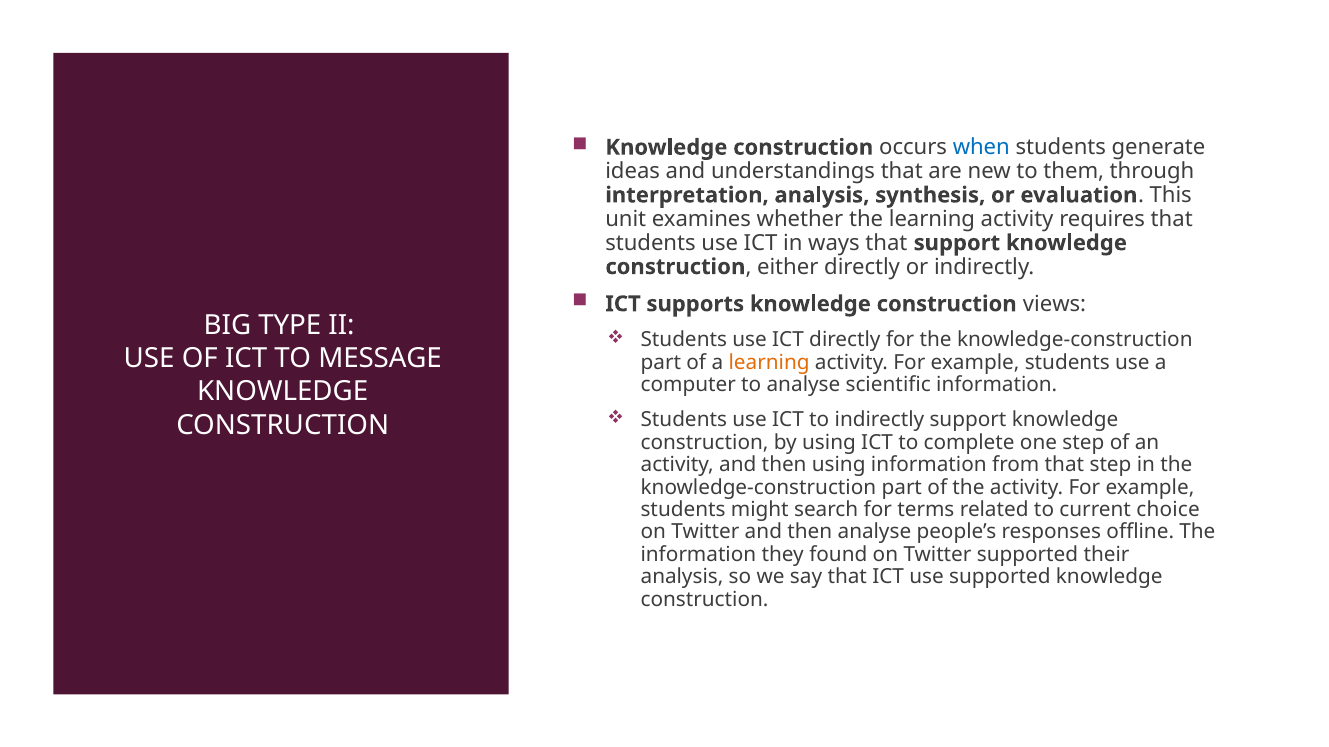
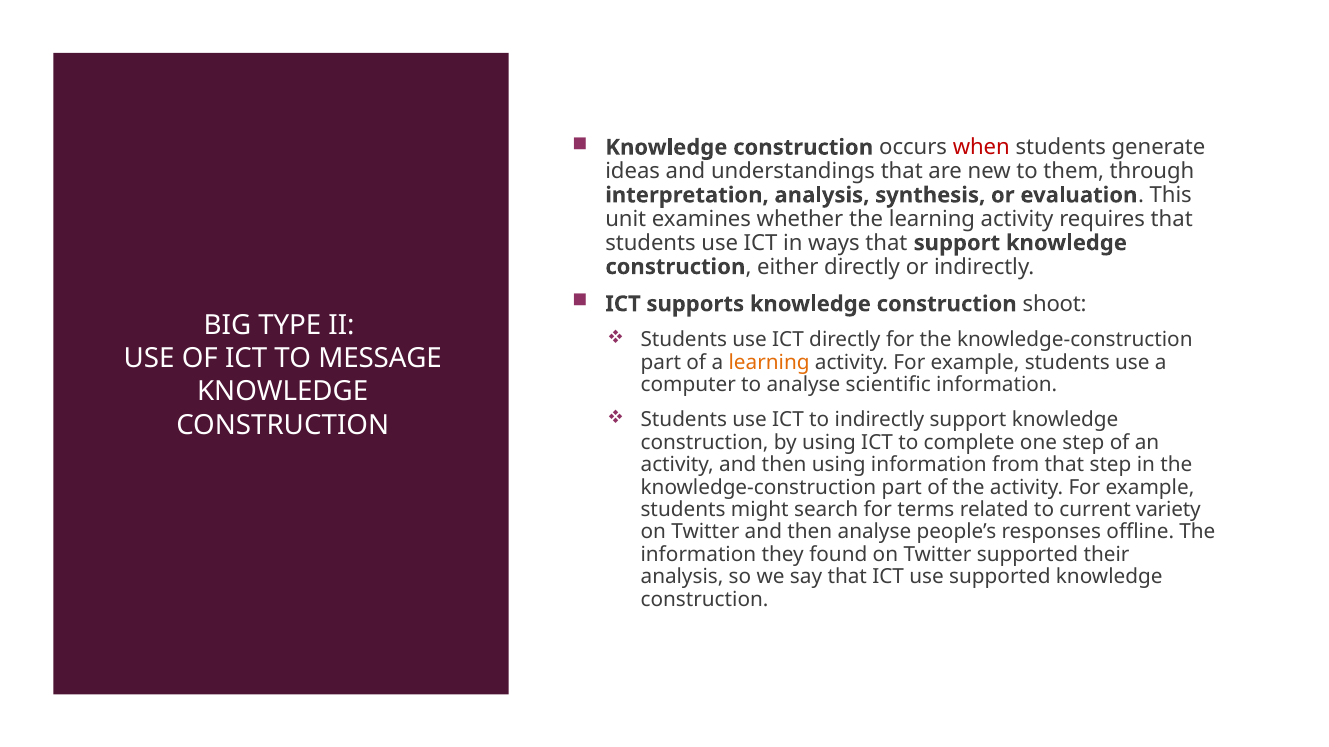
when colour: blue -> red
views: views -> shoot
choice: choice -> variety
